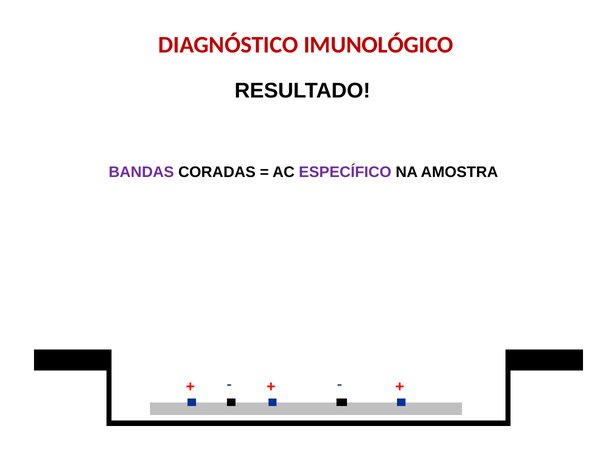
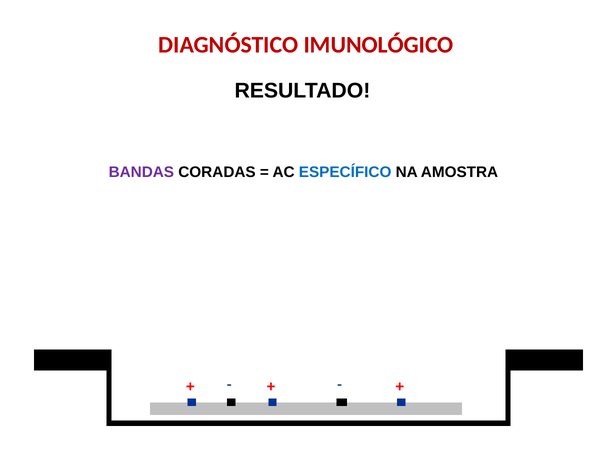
ESPECÍFICO colour: purple -> blue
